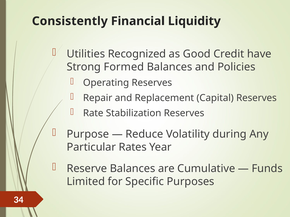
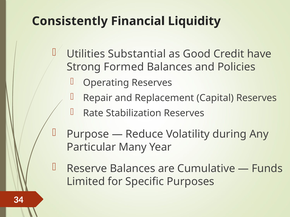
Recognized: Recognized -> Substantial
Rates: Rates -> Many
